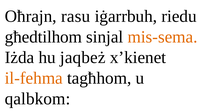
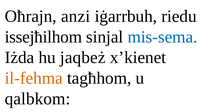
rasu: rasu -> anzi
għedtilhom: għedtilhom -> issejħilhom
mis-sema colour: orange -> blue
